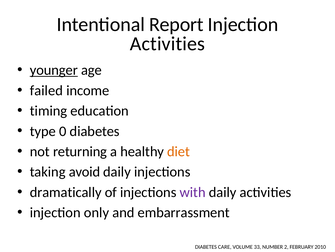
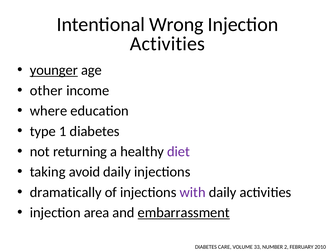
Report: Report -> Wrong
failed: failed -> other
timing: timing -> where
0: 0 -> 1
diet colour: orange -> purple
only: only -> area
embarrassment underline: none -> present
